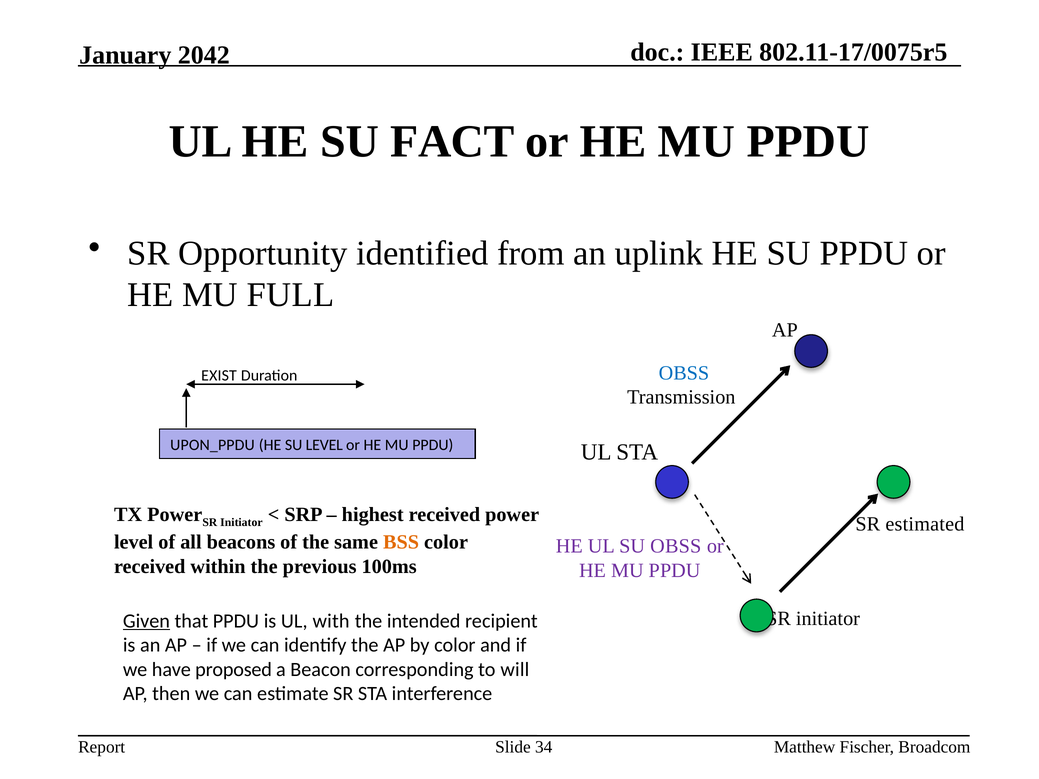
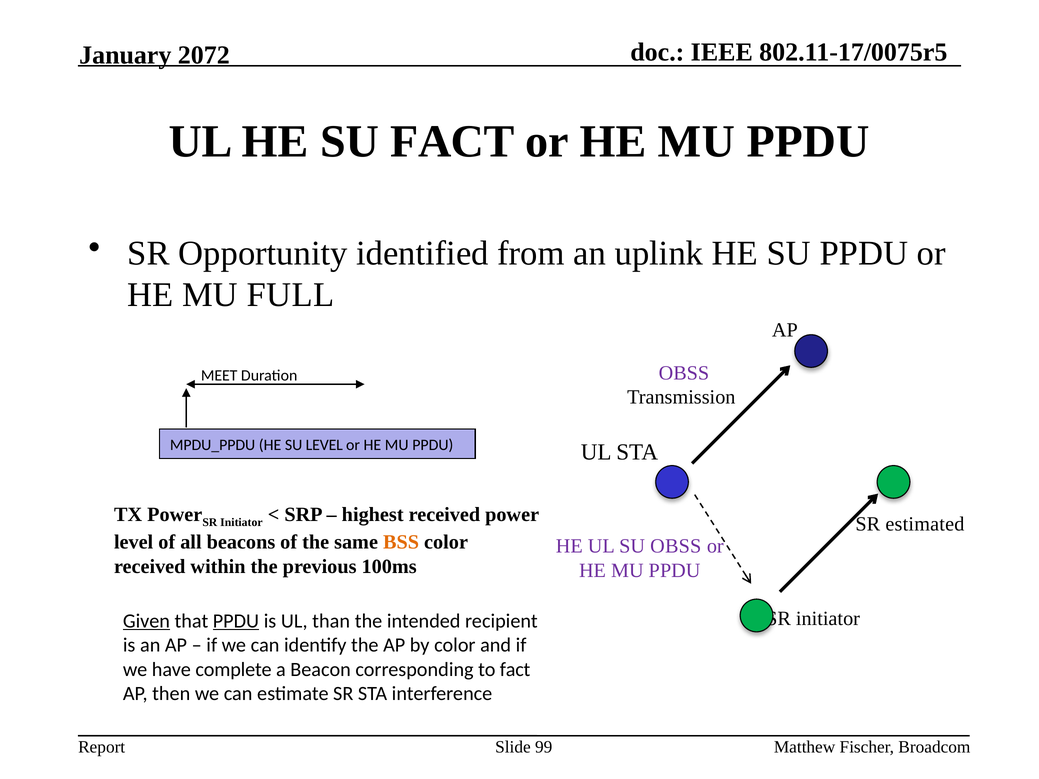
2042: 2042 -> 2072
OBSS at (684, 373) colour: blue -> purple
EXIST: EXIST -> MEET
UPON_PPDU: UPON_PPDU -> MPDU_PPDU
PPDU at (236, 621) underline: none -> present
with: with -> than
proposed: proposed -> complete
to will: will -> fact
34: 34 -> 99
